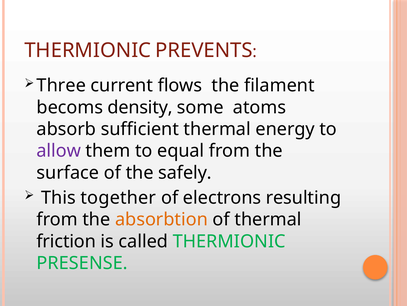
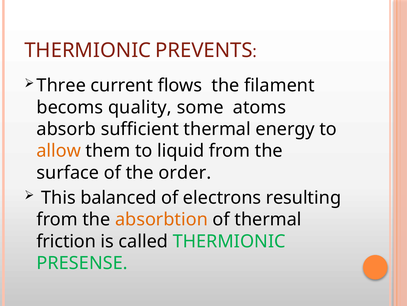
density: density -> quality
allow colour: purple -> orange
equal: equal -> liquid
safely: safely -> order
together: together -> balanced
